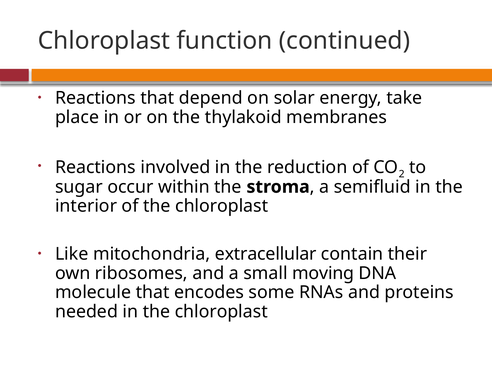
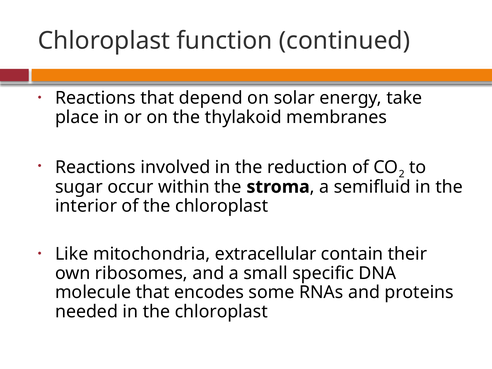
moving: moving -> specific
